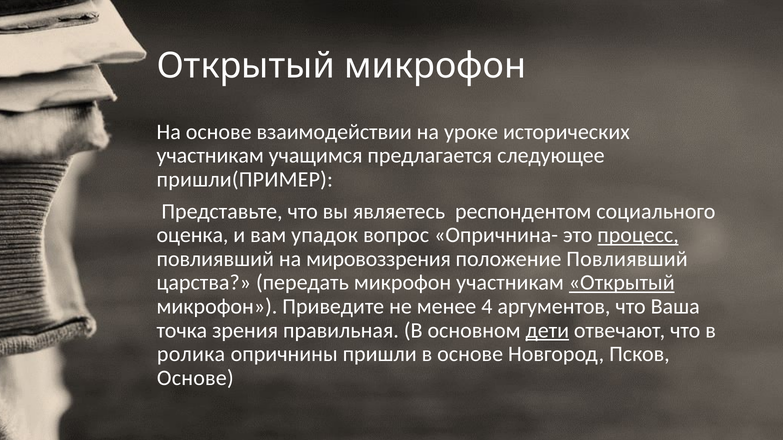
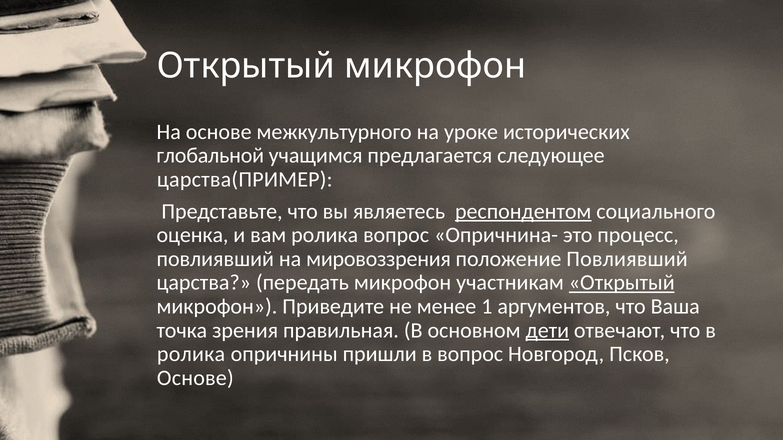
взаимодействии: взаимодействии -> межкультурного
участникам at (210, 156): участникам -> глобальной
пришли(ПРИМЕР: пришли(ПРИМЕР -> царства(ПРИМЕР
респондентом underline: none -> present
вам упадок: упадок -> ролика
процесс underline: present -> none
4: 4 -> 1
в основе: основе -> вопрос
